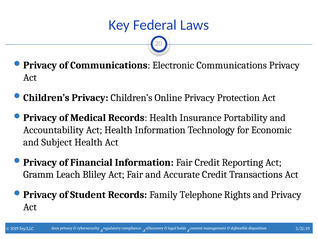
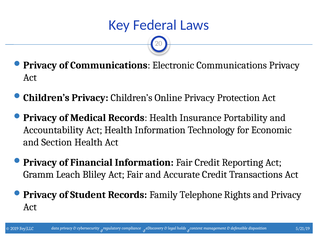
Subject: Subject -> Section
